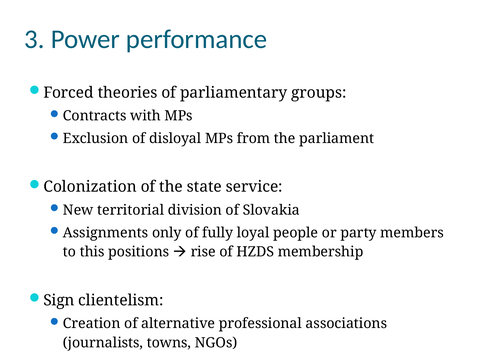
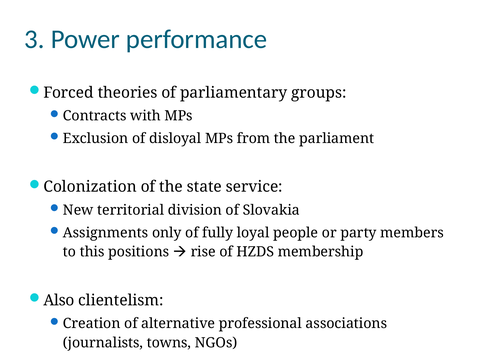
Sign: Sign -> Also
